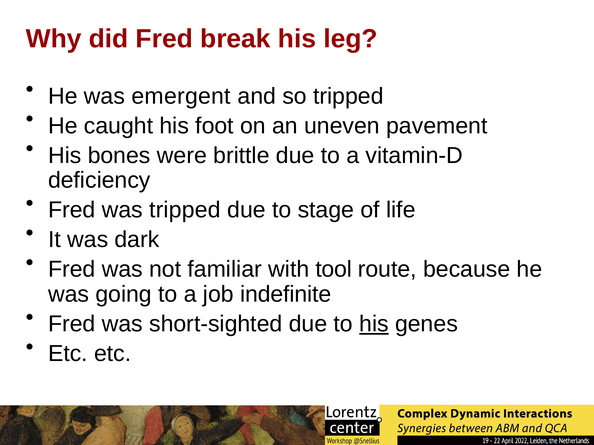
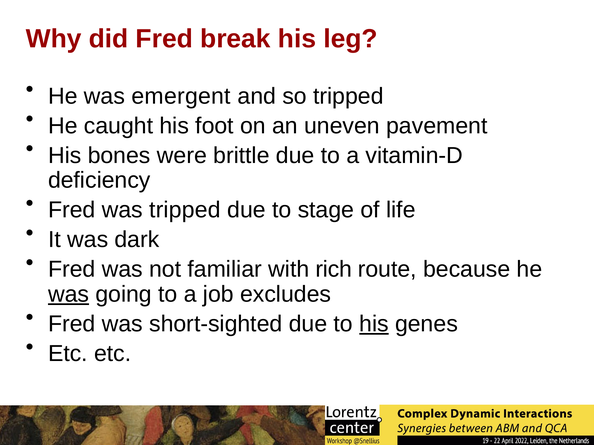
tool: tool -> rich
was at (69, 295) underline: none -> present
indefinite: indefinite -> excludes
